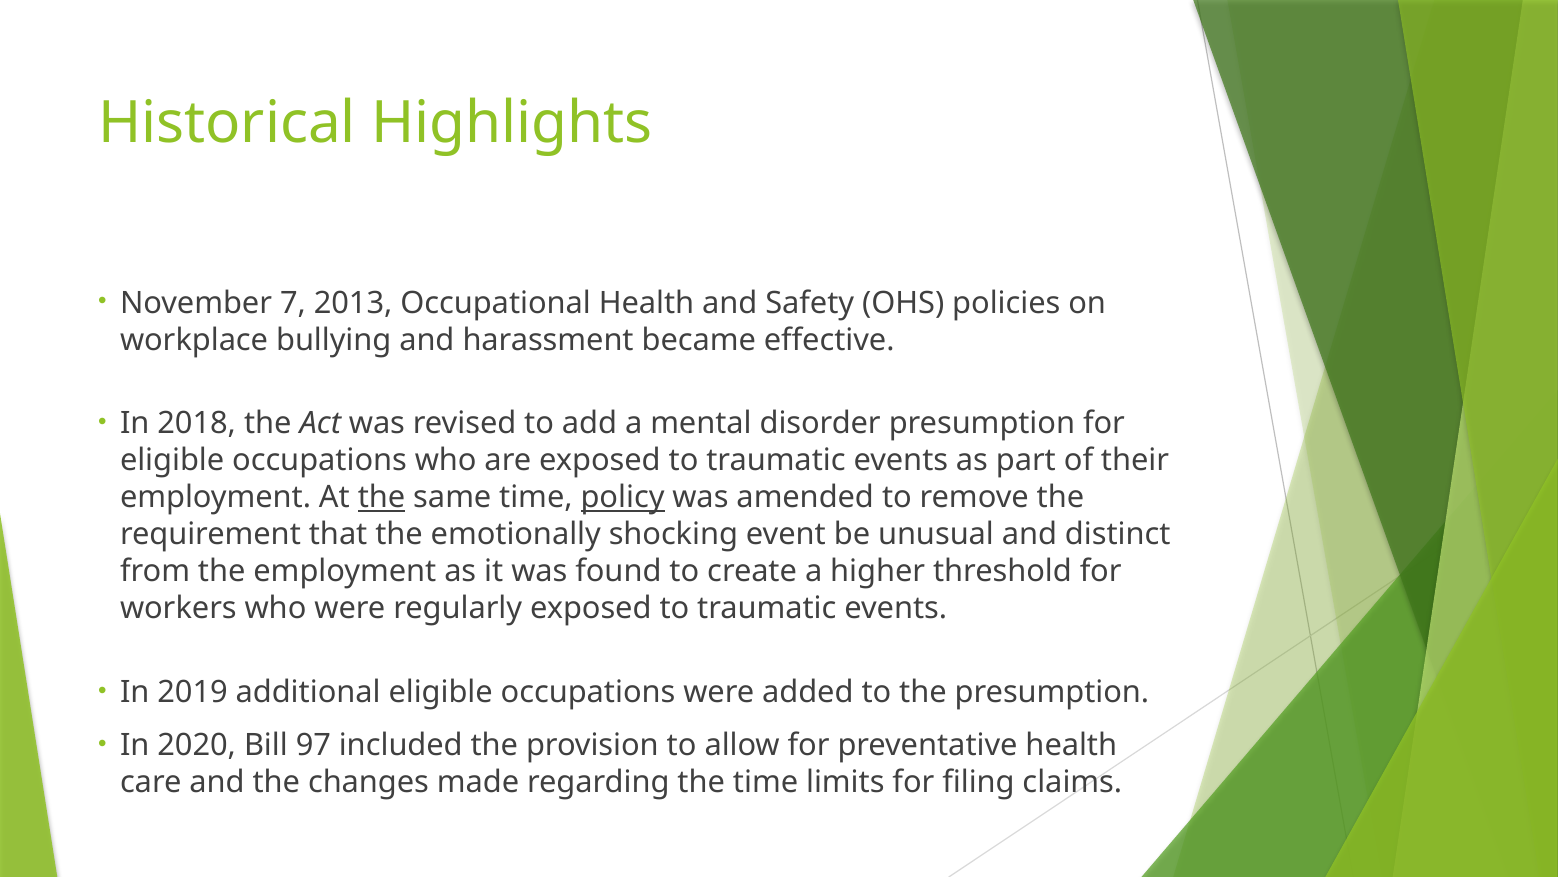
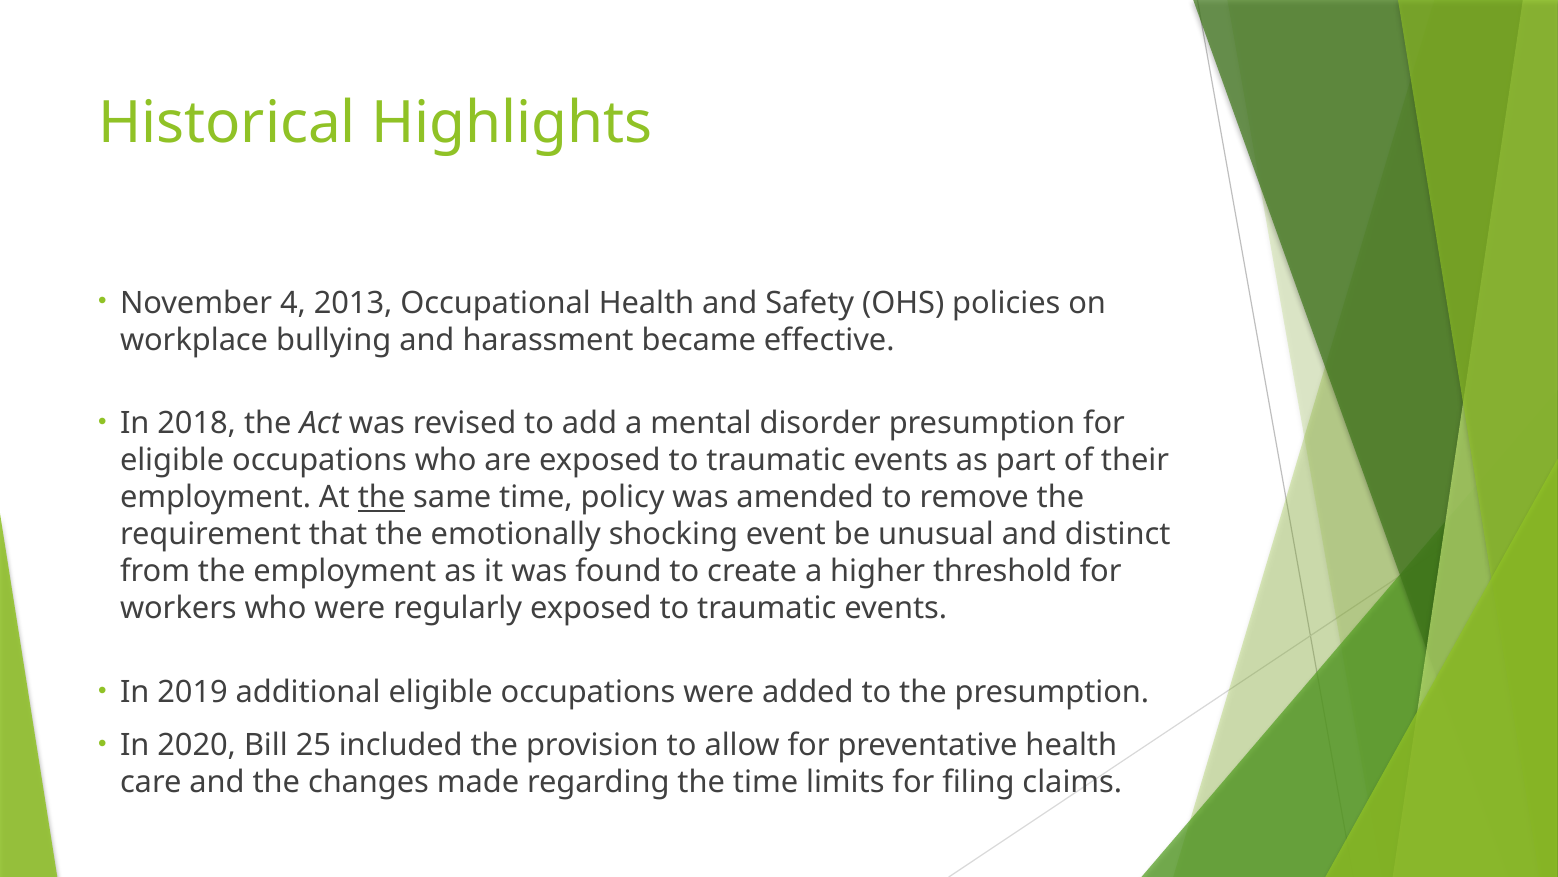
7: 7 -> 4
policy underline: present -> none
97: 97 -> 25
